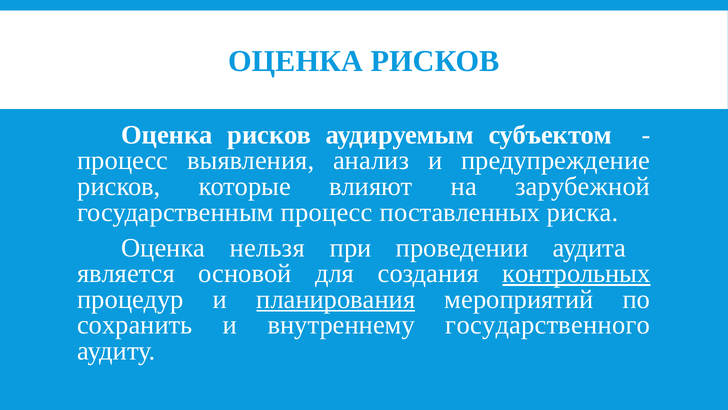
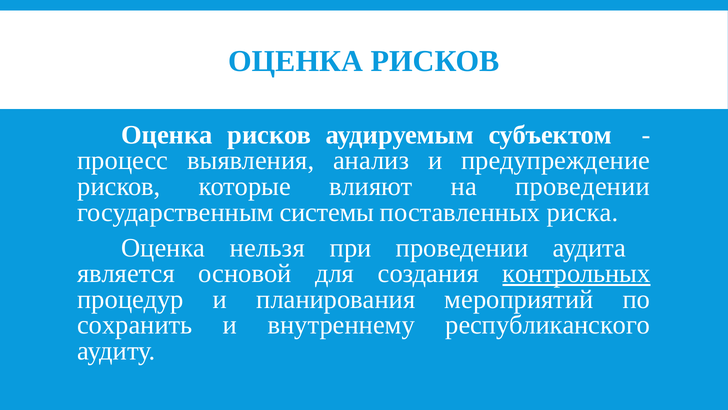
на зарубежной: зарубежной -> проведении
государственным процесс: процесс -> системы
планирования underline: present -> none
государственного: государственного -> республиканского
